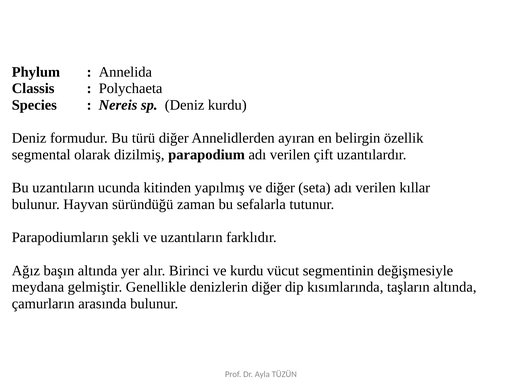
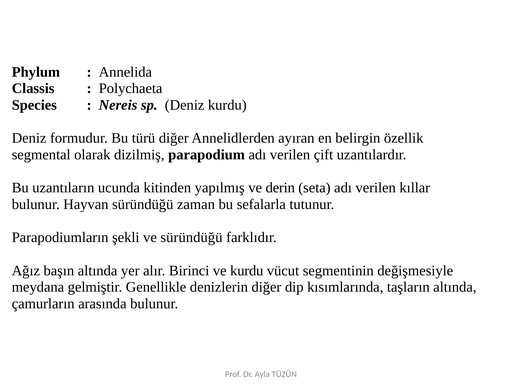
ve diğer: diğer -> derin
ve uzantıların: uzantıların -> süründüğü
